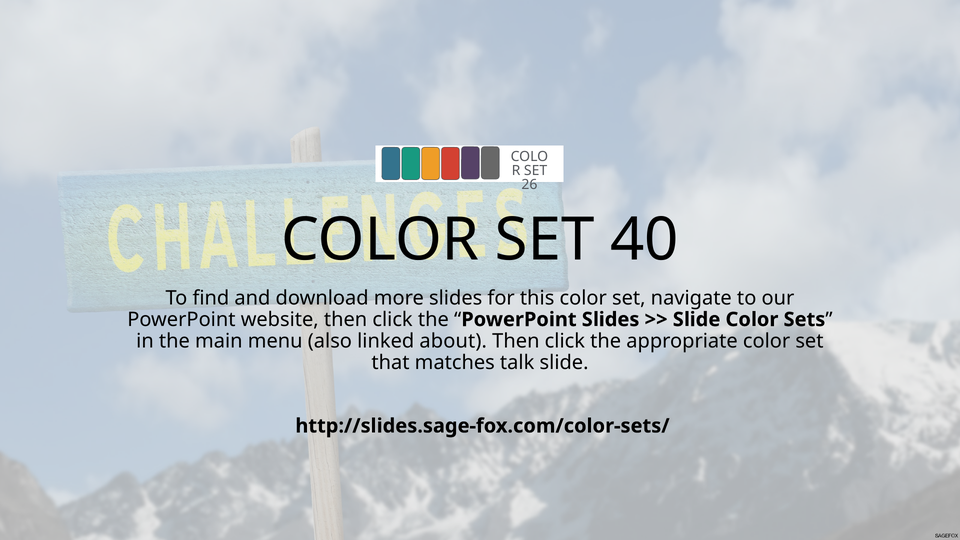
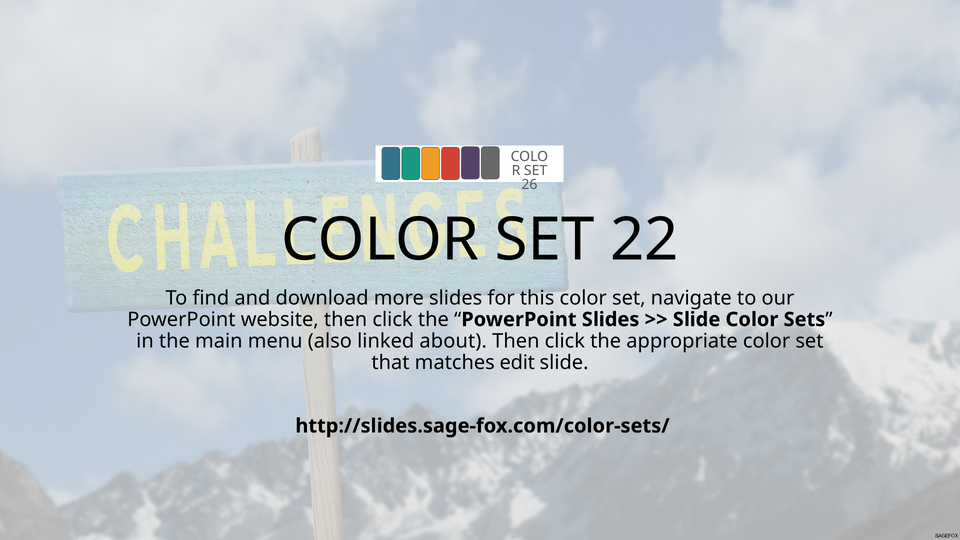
40: 40 -> 22
talk: talk -> edit
